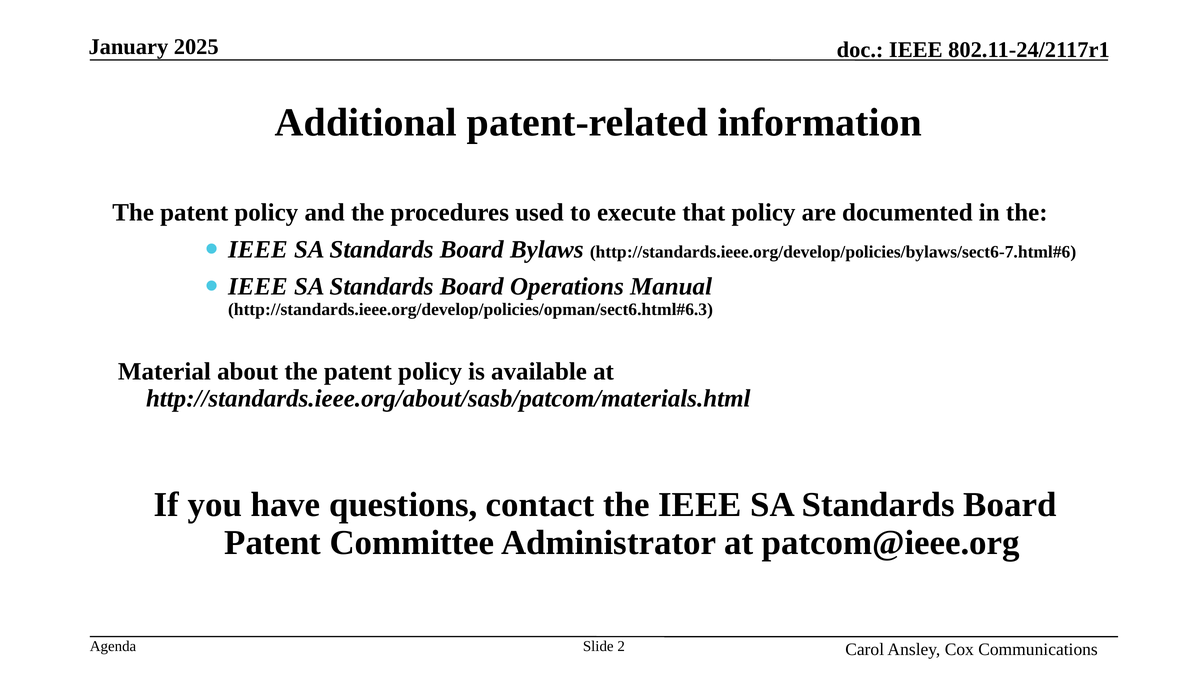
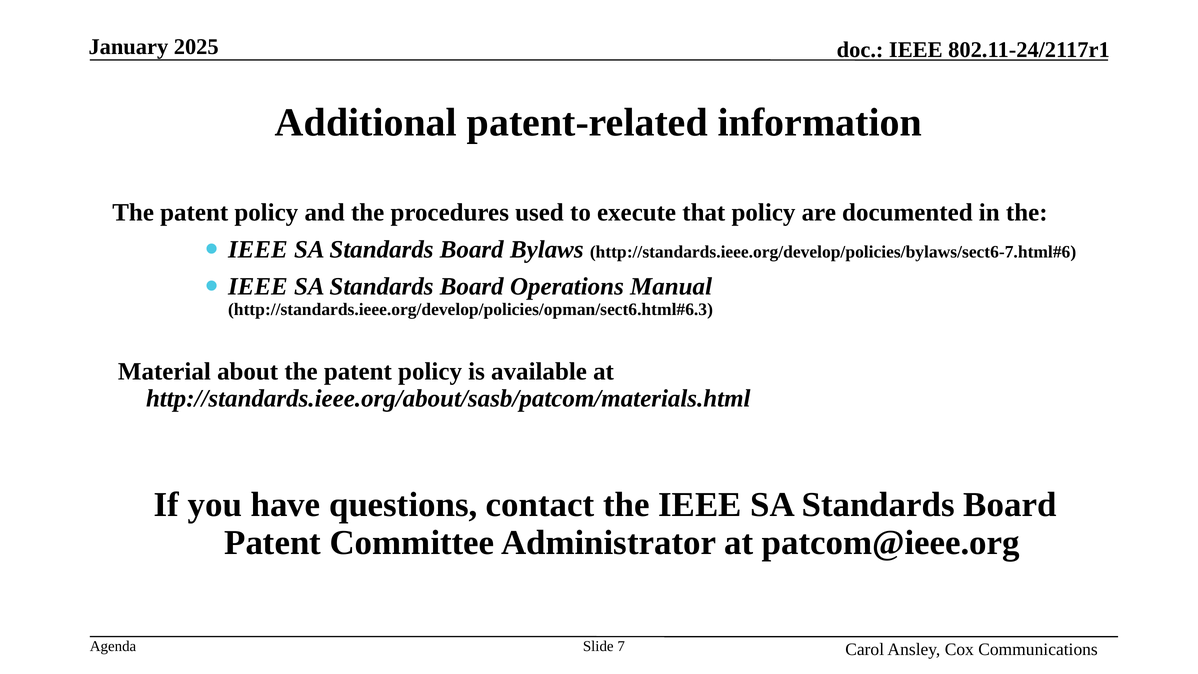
2: 2 -> 7
